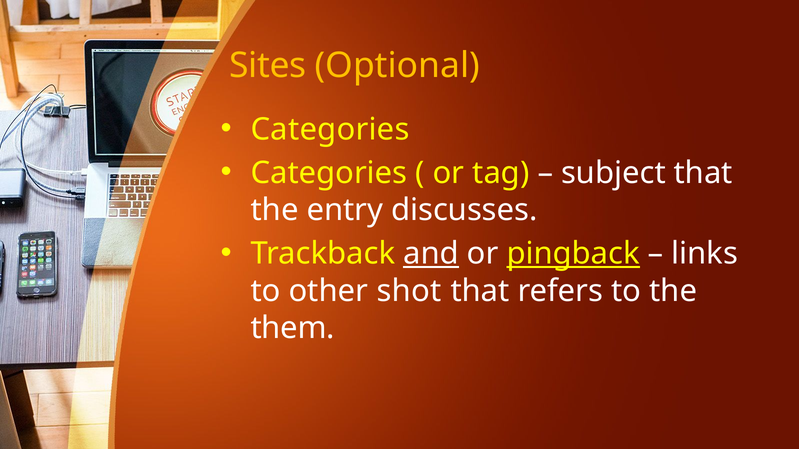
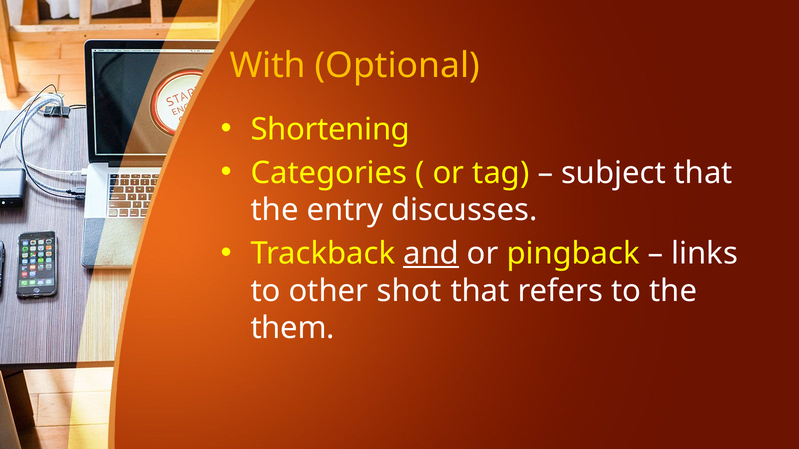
Sites: Sites -> With
Categories at (330, 129): Categories -> Shortening
pingback underline: present -> none
